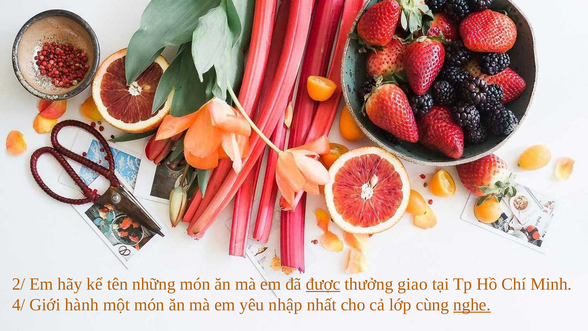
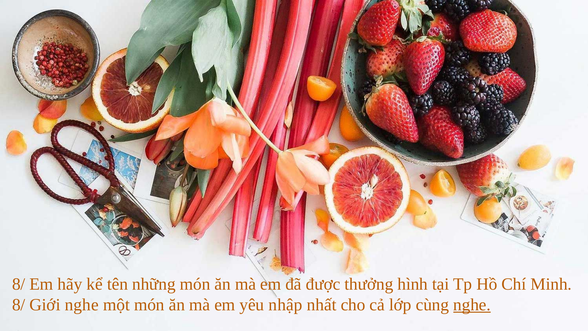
2/ at (19, 284): 2/ -> 8/
được underline: present -> none
giao: giao -> hình
4/ at (19, 305): 4/ -> 8/
Giới hành: hành -> nghe
